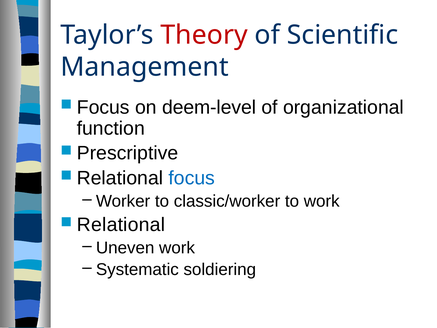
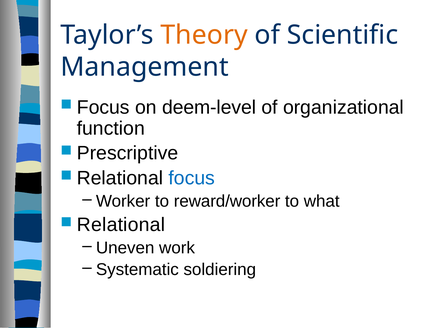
Theory colour: red -> orange
classic/worker: classic/worker -> reward/worker
to work: work -> what
